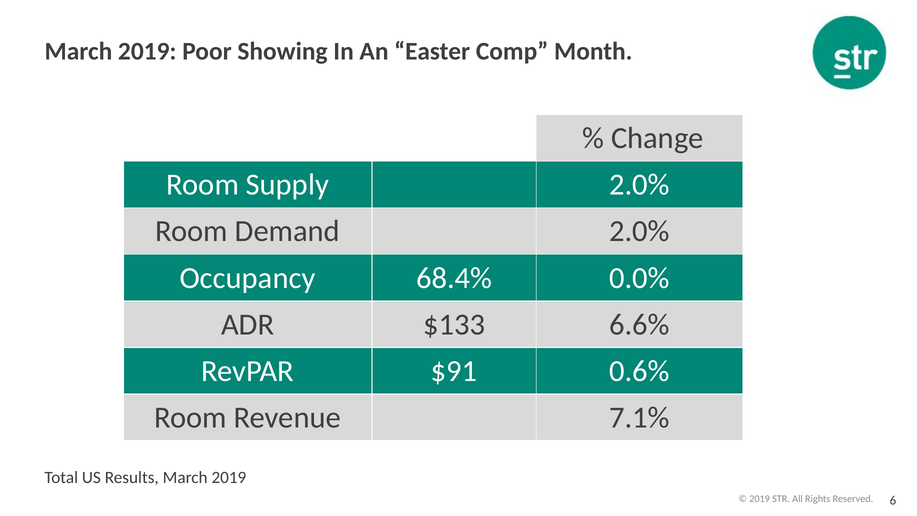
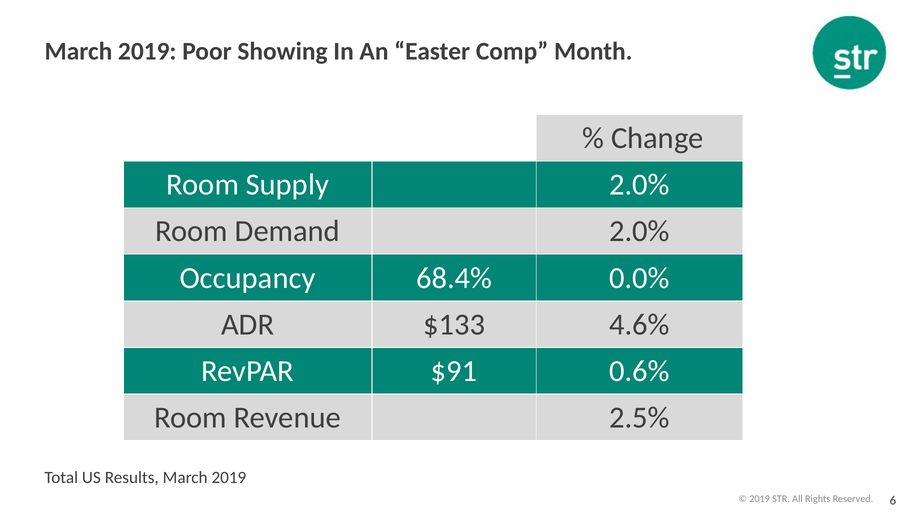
6.6%: 6.6% -> 4.6%
7.1%: 7.1% -> 2.5%
